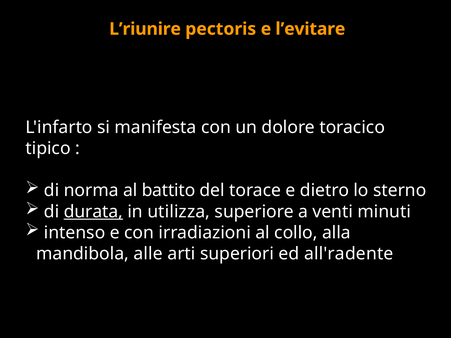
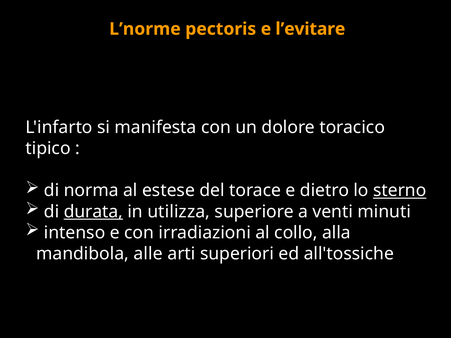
L’riunire: L’riunire -> L’norme
battito: battito -> estese
sterno underline: none -> present
all'radente: all'radente -> all'tossiche
